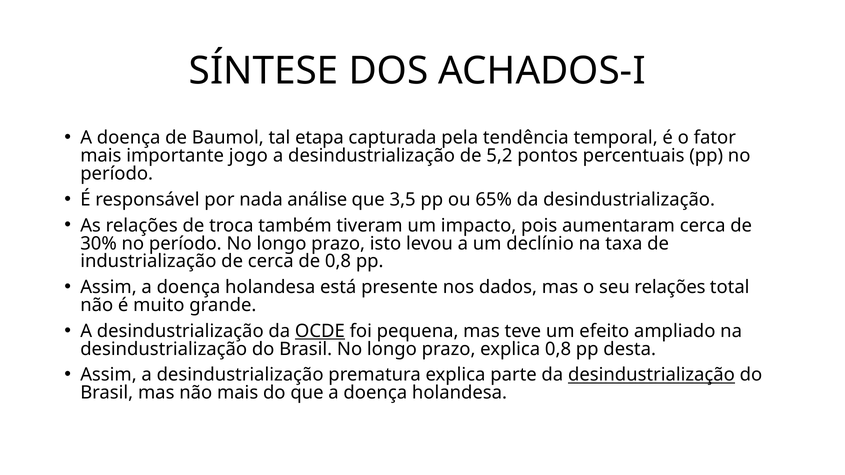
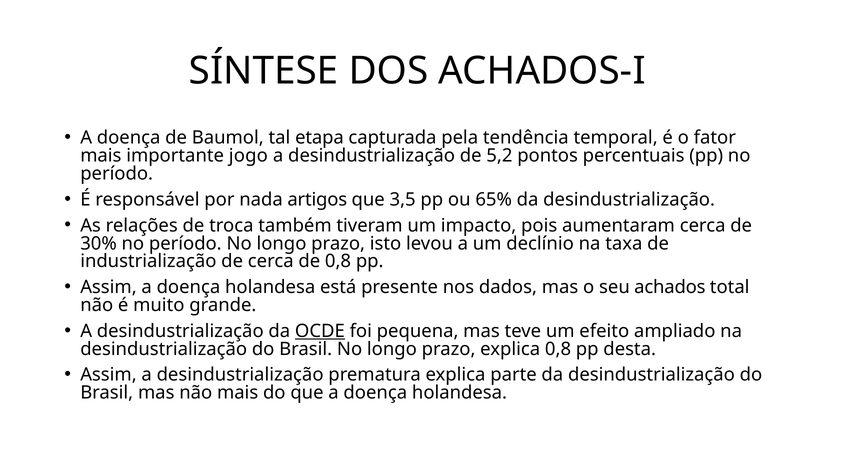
análise: análise -> artigos
seu relações: relações -> achados
desindustrialização at (651, 375) underline: present -> none
